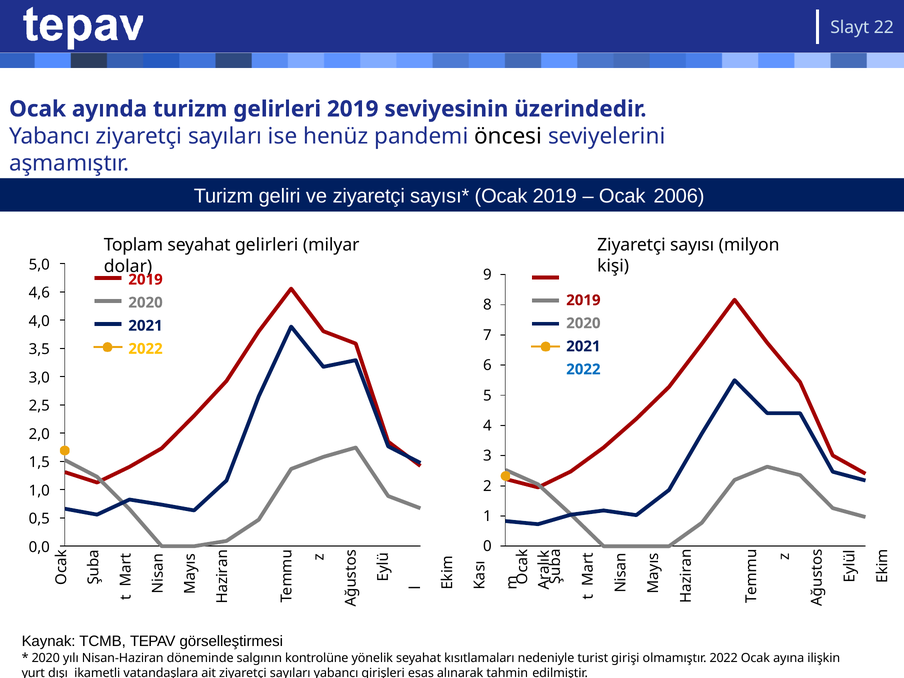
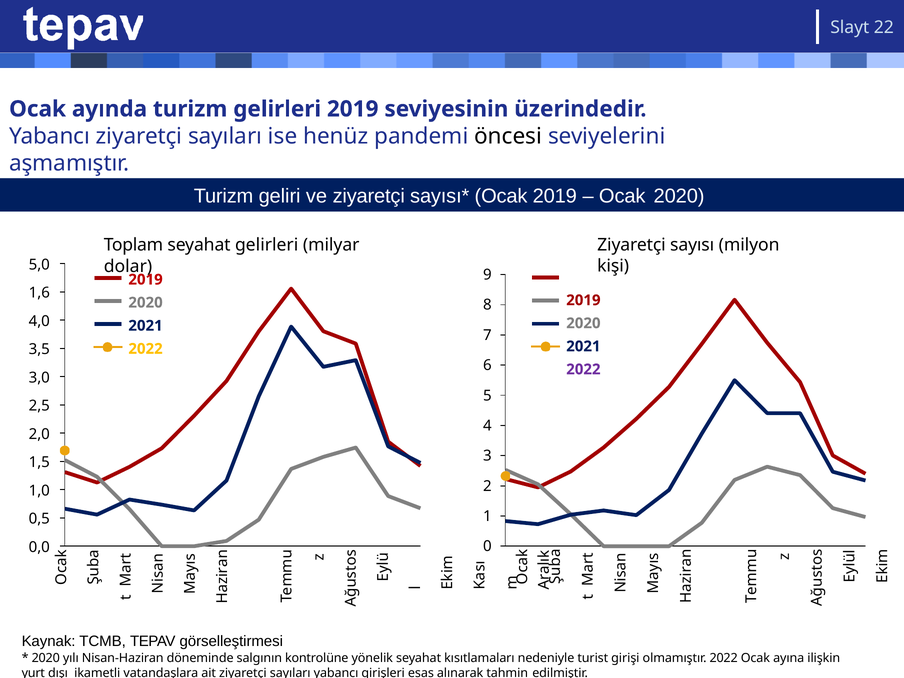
Ocak 2006: 2006 -> 2020
4,6: 4,6 -> 1,6
2022 at (583, 369) colour: blue -> purple
